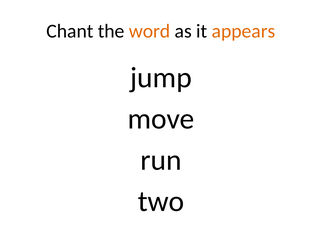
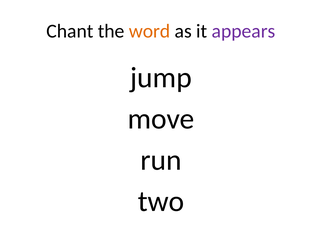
appears colour: orange -> purple
